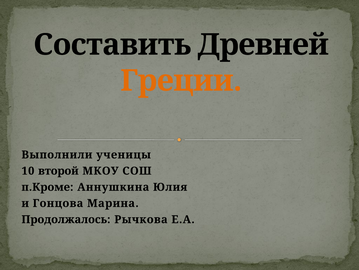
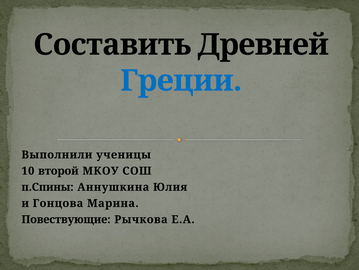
Греции colour: orange -> blue
п.Кроме: п.Кроме -> п.Спины
Продолжалось: Продолжалось -> Повествующие
